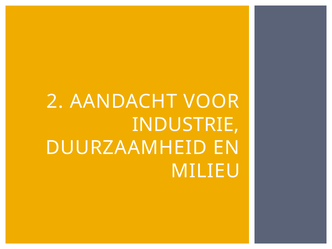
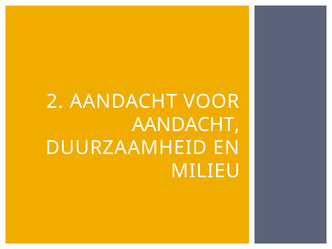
INDUSTRIE at (186, 125): INDUSTRIE -> AANDACHT
